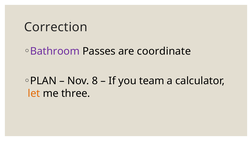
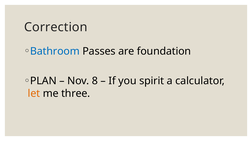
Bathroom colour: purple -> blue
coordinate: coordinate -> foundation
team: team -> spirit
